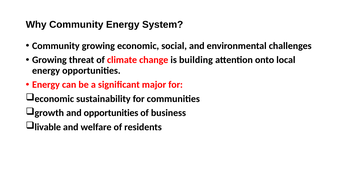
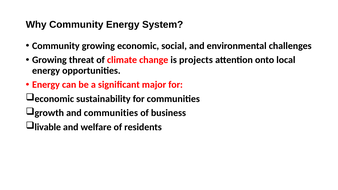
building: building -> projects
and opportunities: opportunities -> communities
